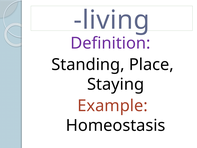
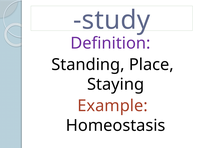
living: living -> study
